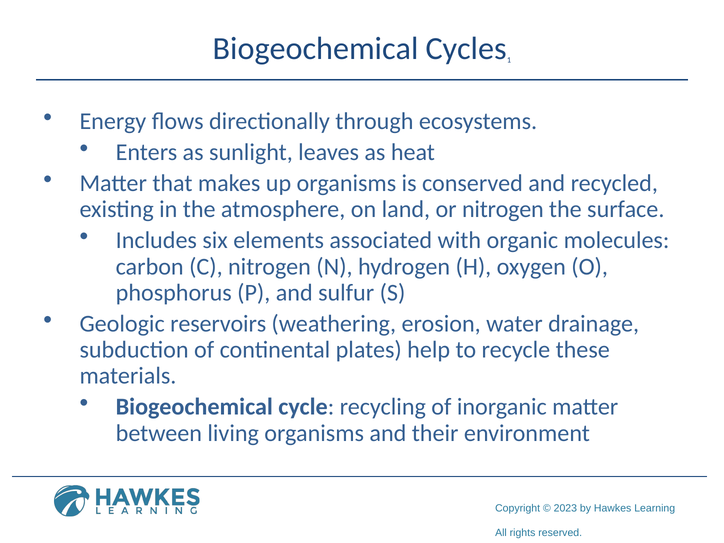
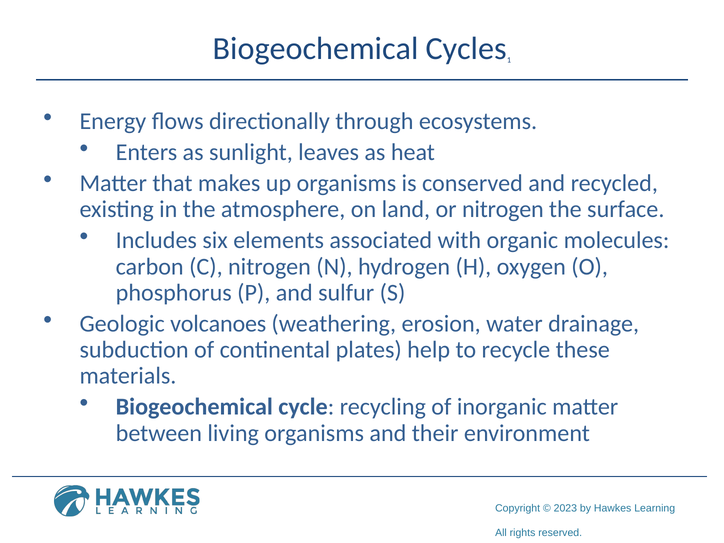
reservoirs: reservoirs -> volcanoes
